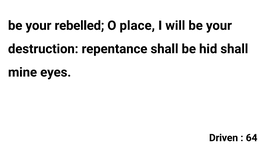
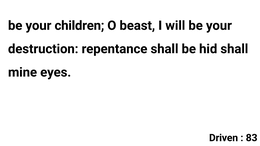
rebelled: rebelled -> children
place: place -> beast
64: 64 -> 83
